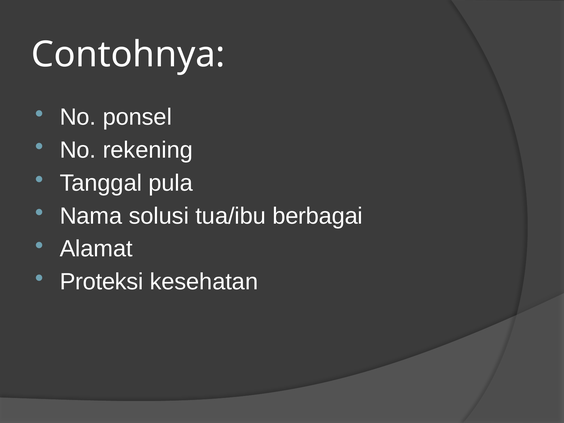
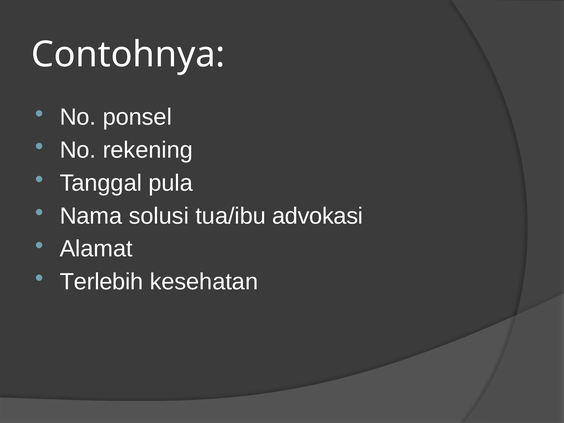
berbagai: berbagai -> advokasi
Proteksi: Proteksi -> Terlebih
